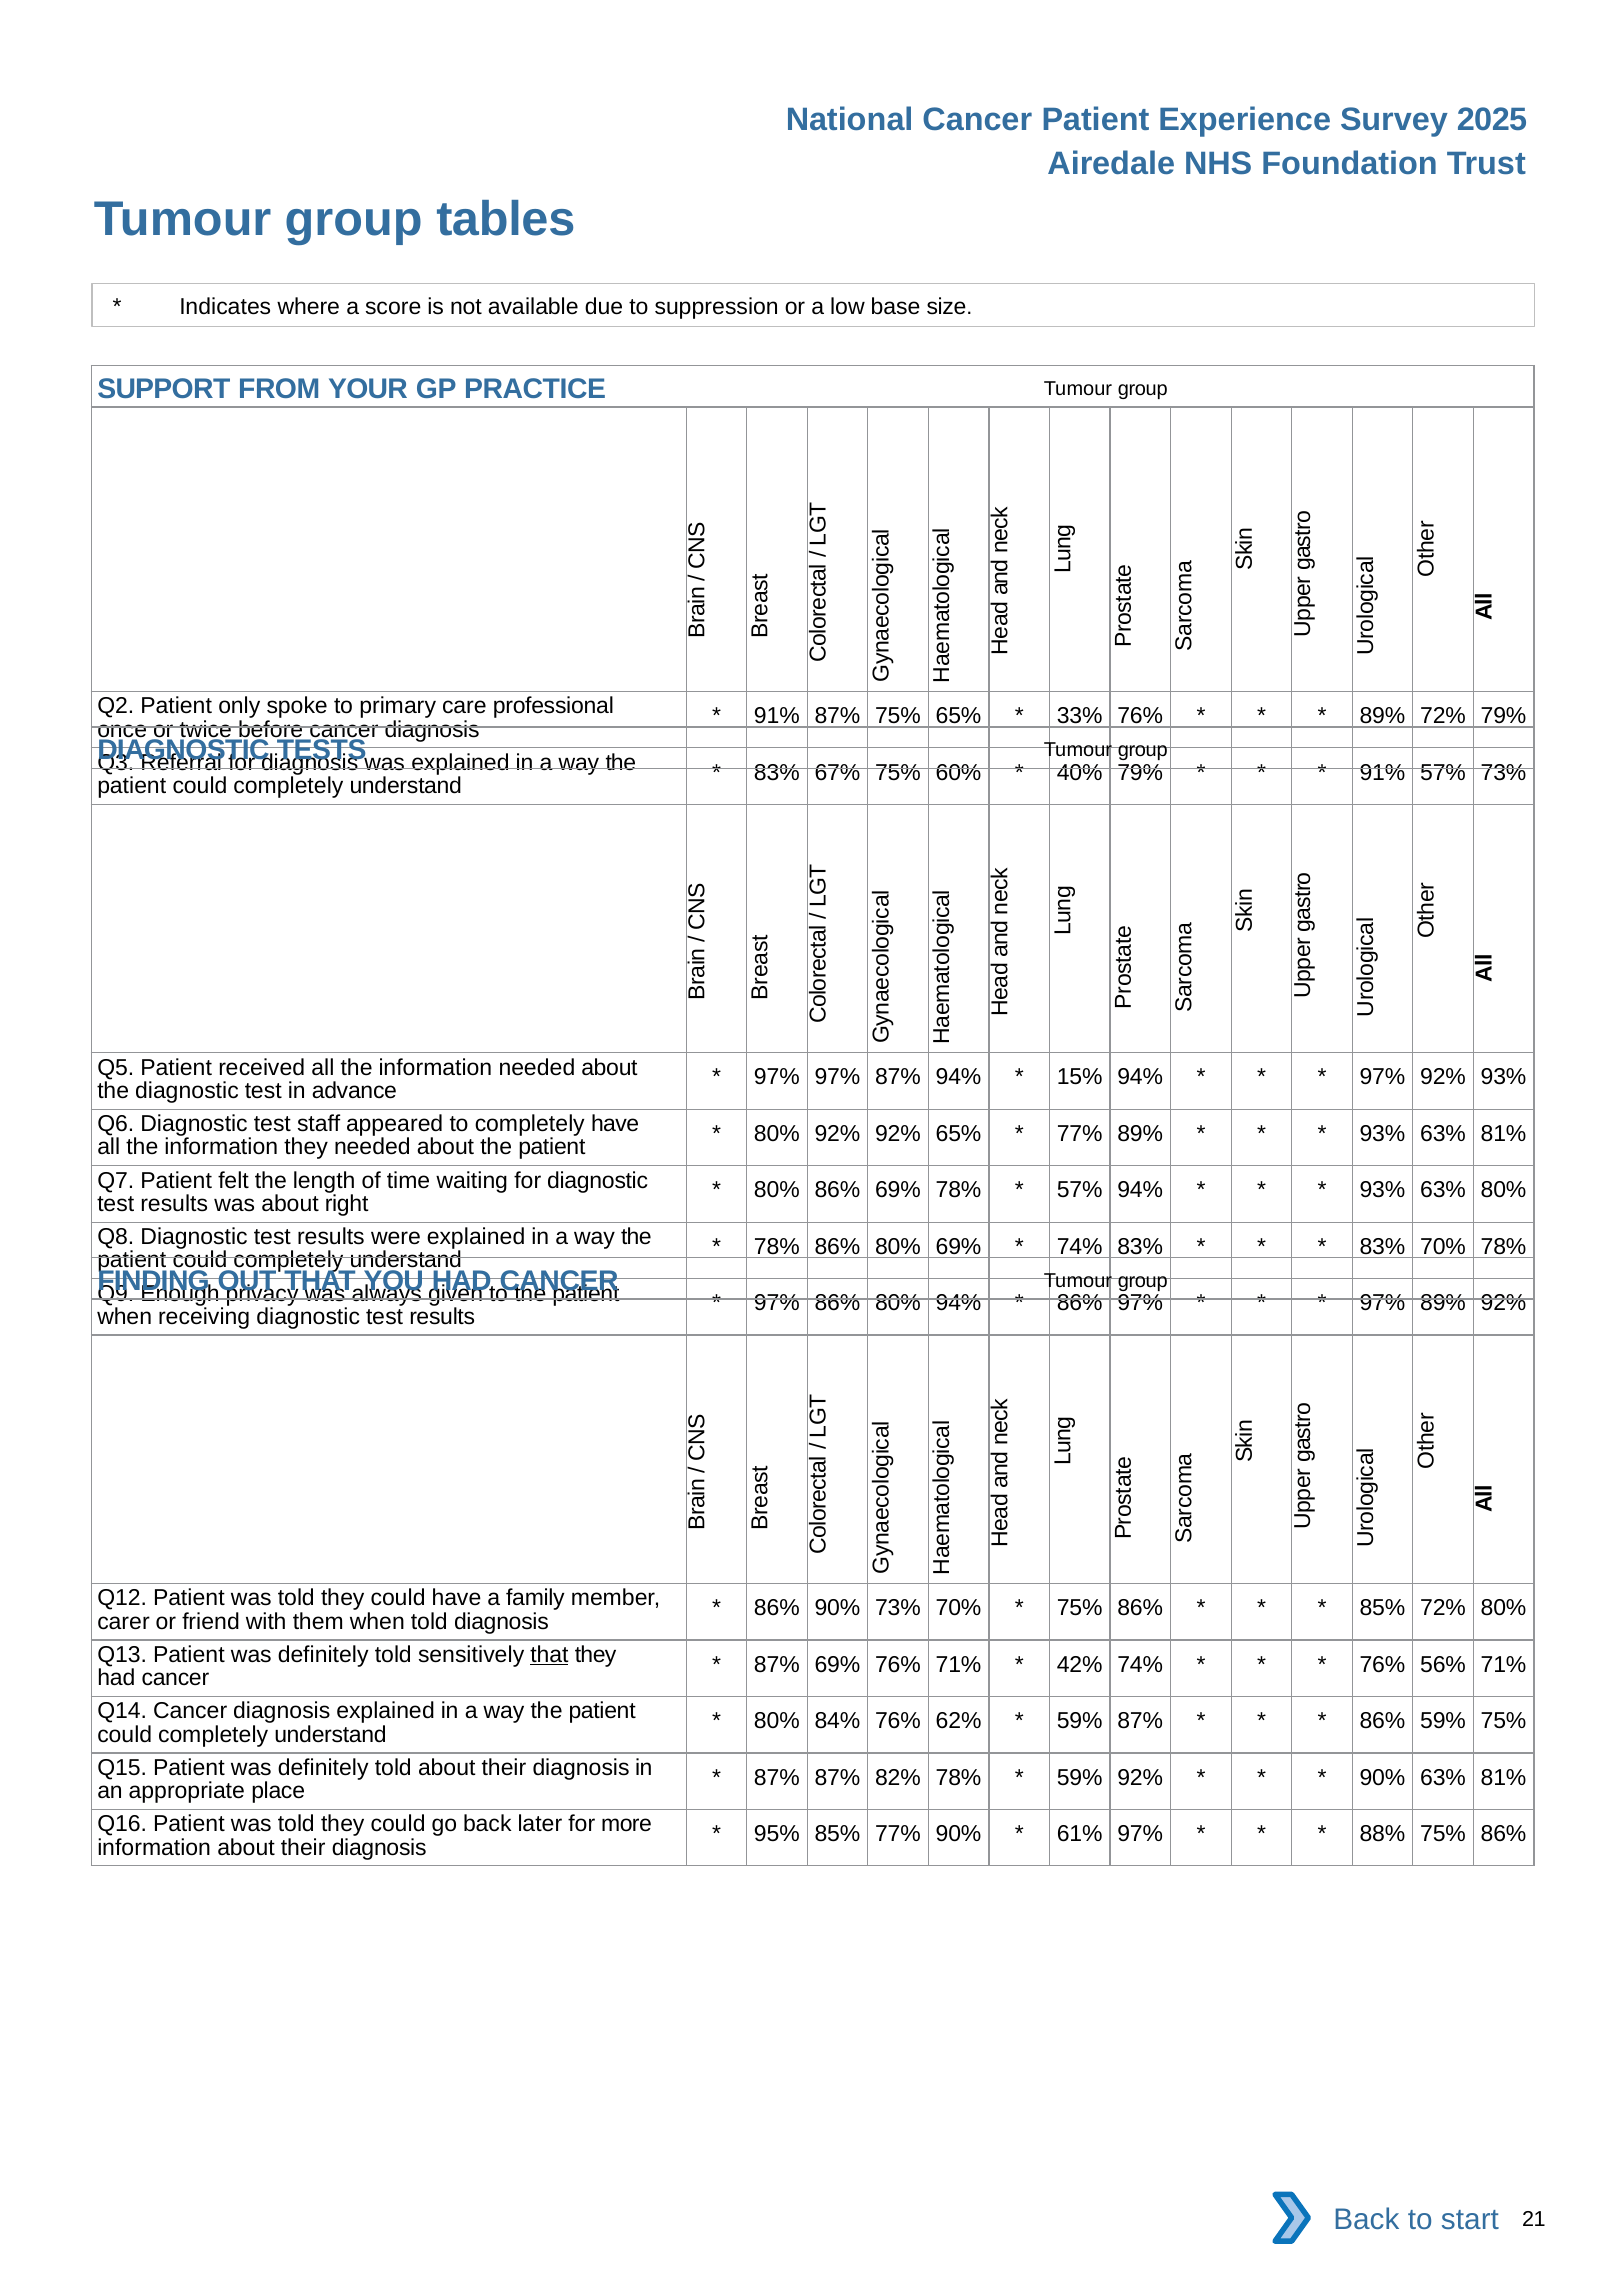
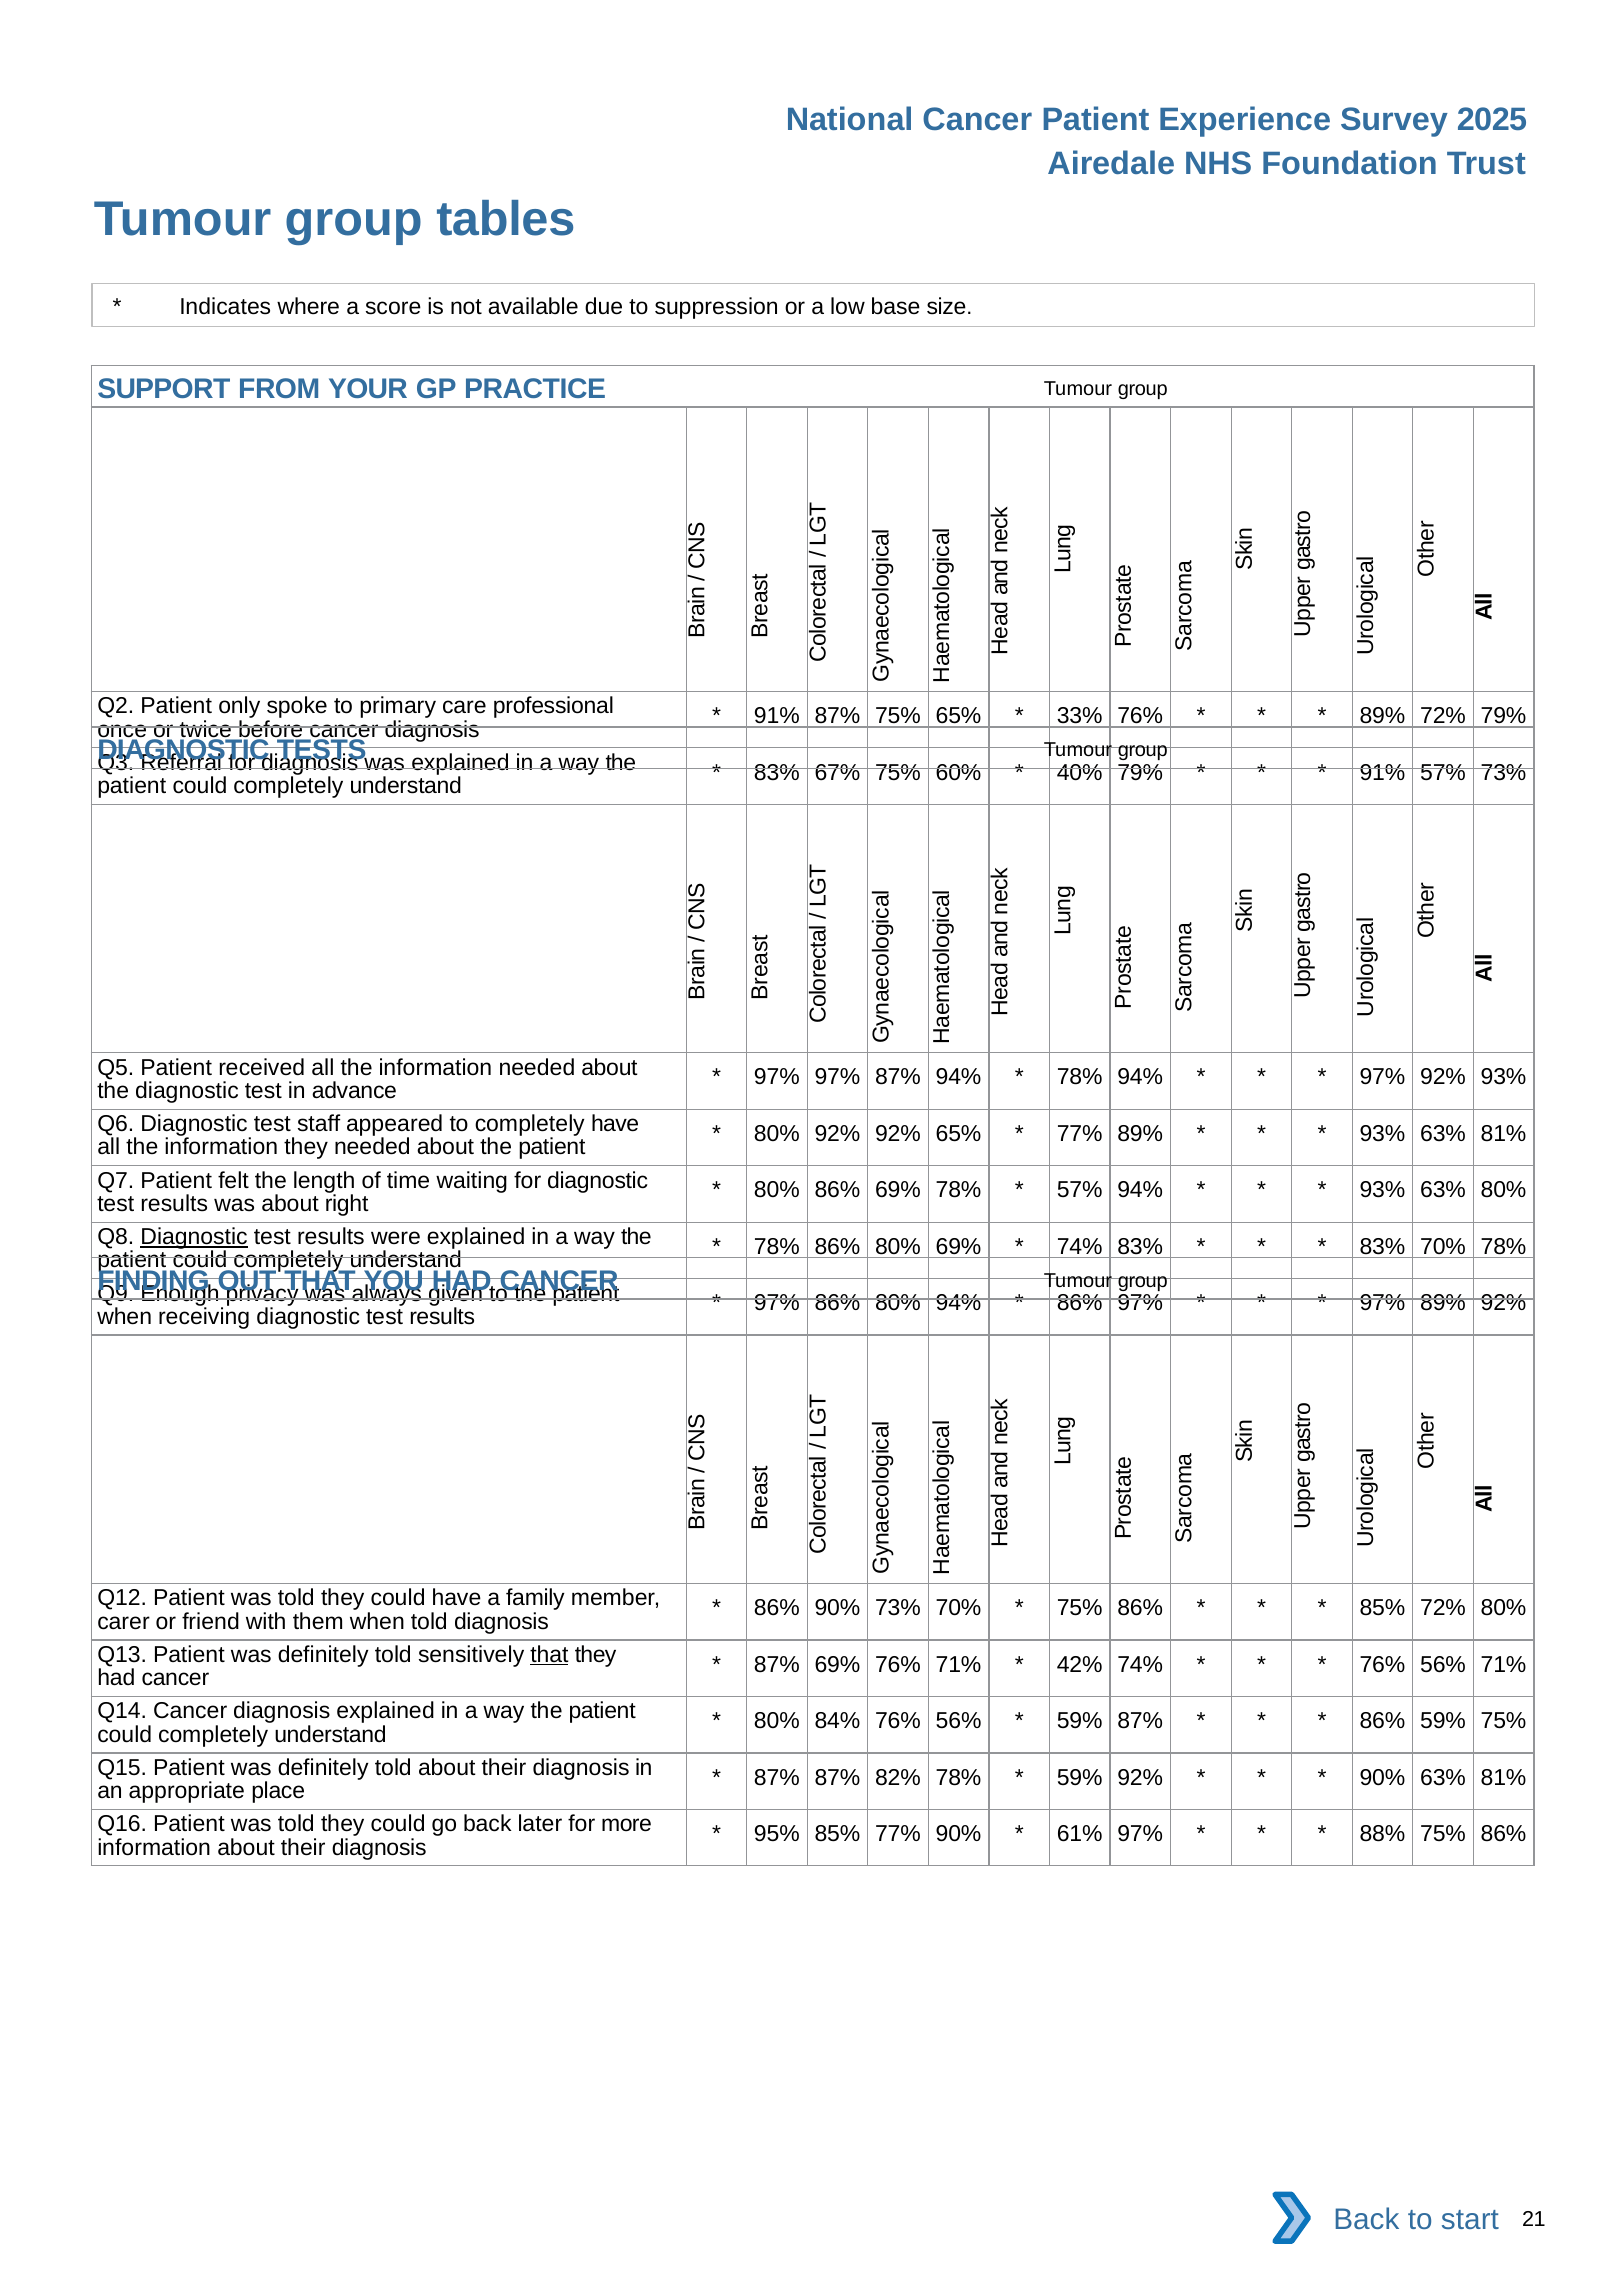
15% at (1080, 1078): 15% -> 78%
Diagnostic at (194, 1238) underline: none -> present
84% 76% 62%: 62% -> 56%
